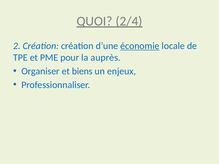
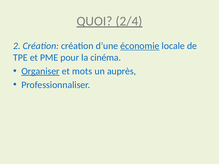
auprès: auprès -> cinéma
Organiser underline: none -> present
biens: biens -> mots
enjeux: enjeux -> auprès
